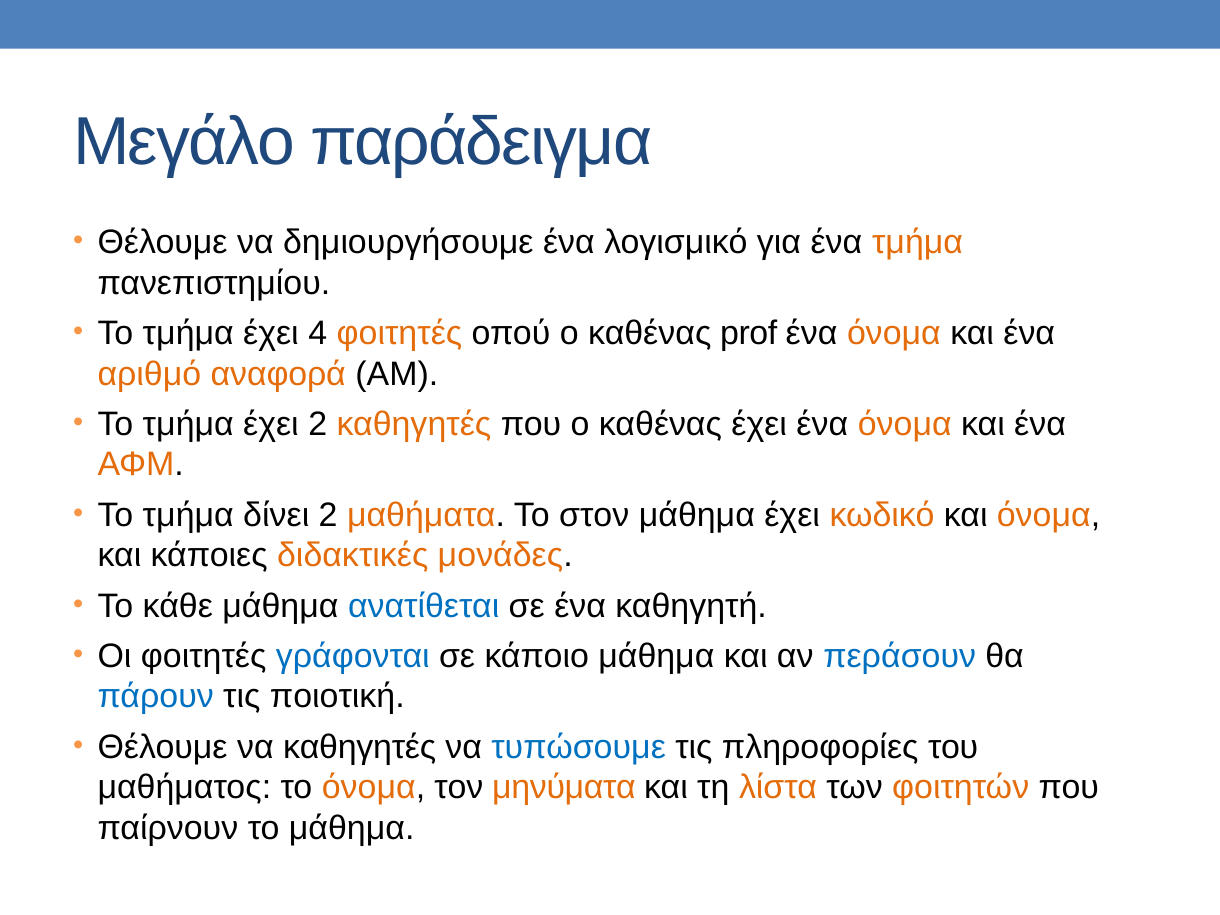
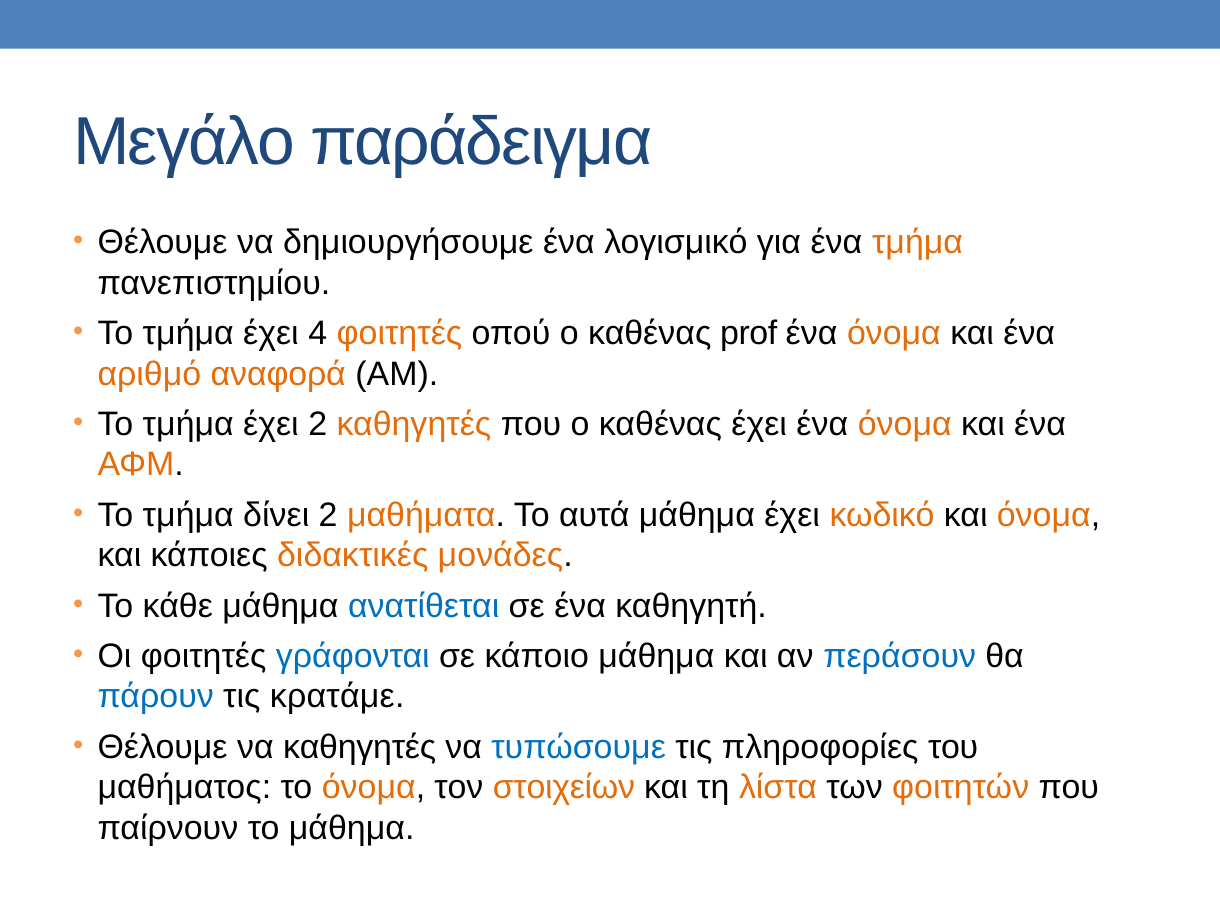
στον: στον -> αυτά
ποιοτική: ποιοτική -> κρατάμε
μηνύματα: μηνύματα -> στοιχείων
